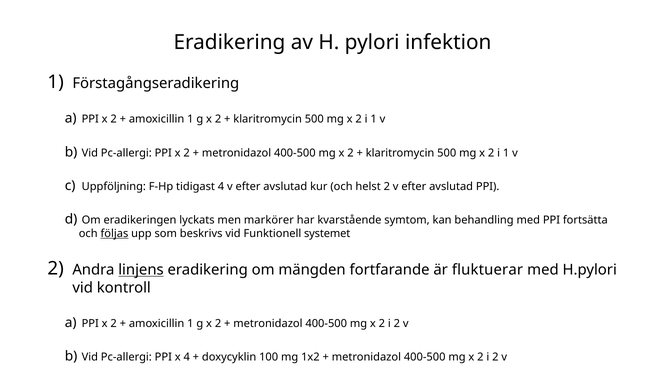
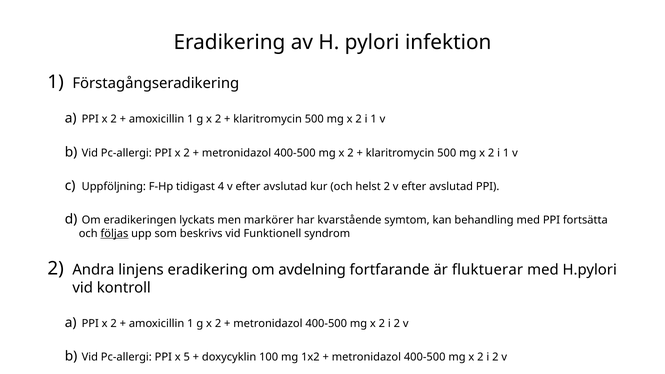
systemet: systemet -> syndrom
linjens underline: present -> none
mängden: mängden -> avdelning
x 4: 4 -> 5
